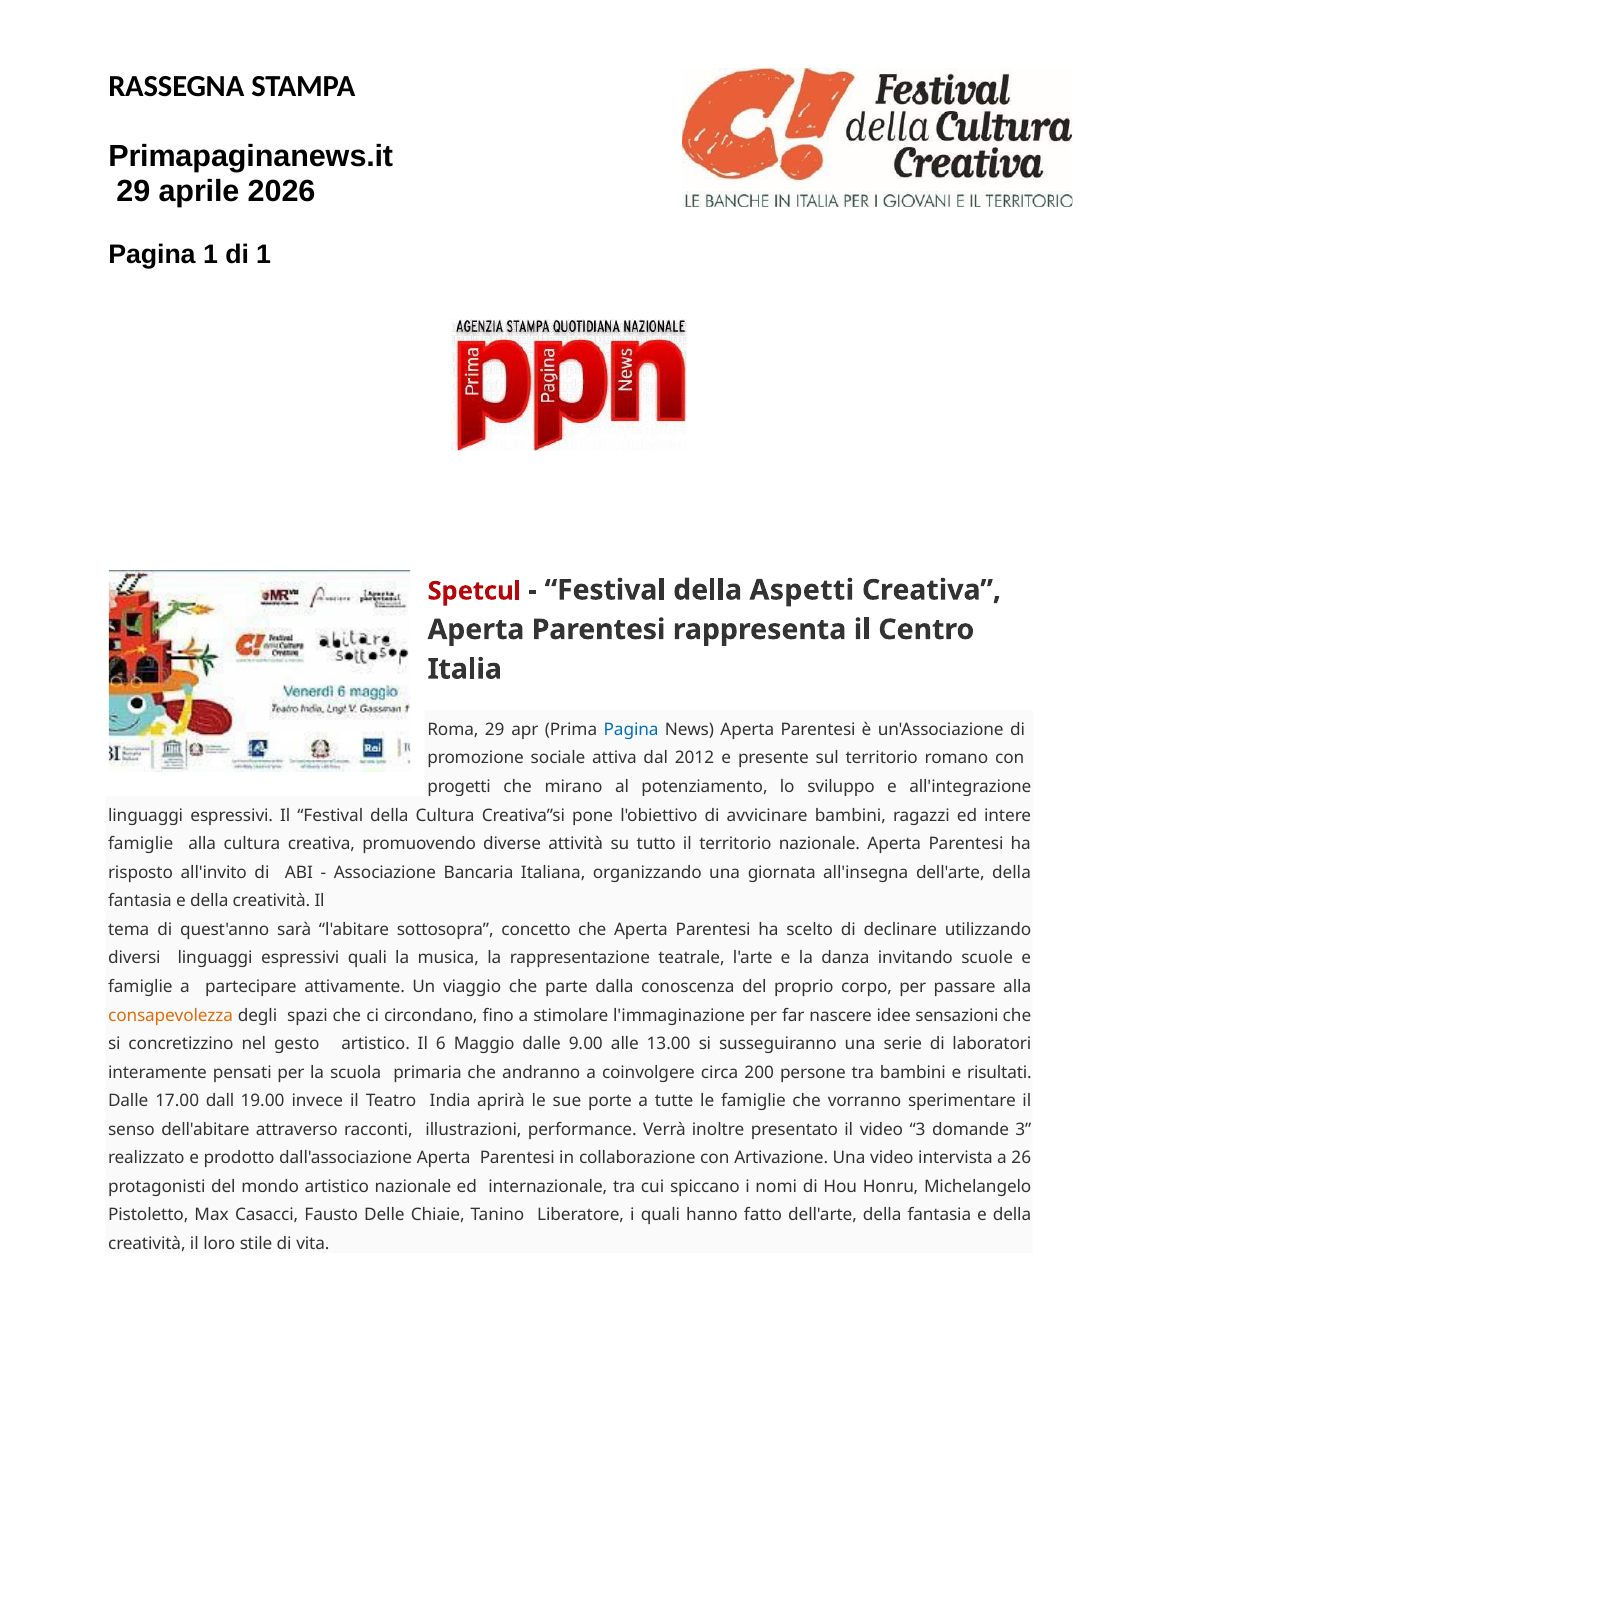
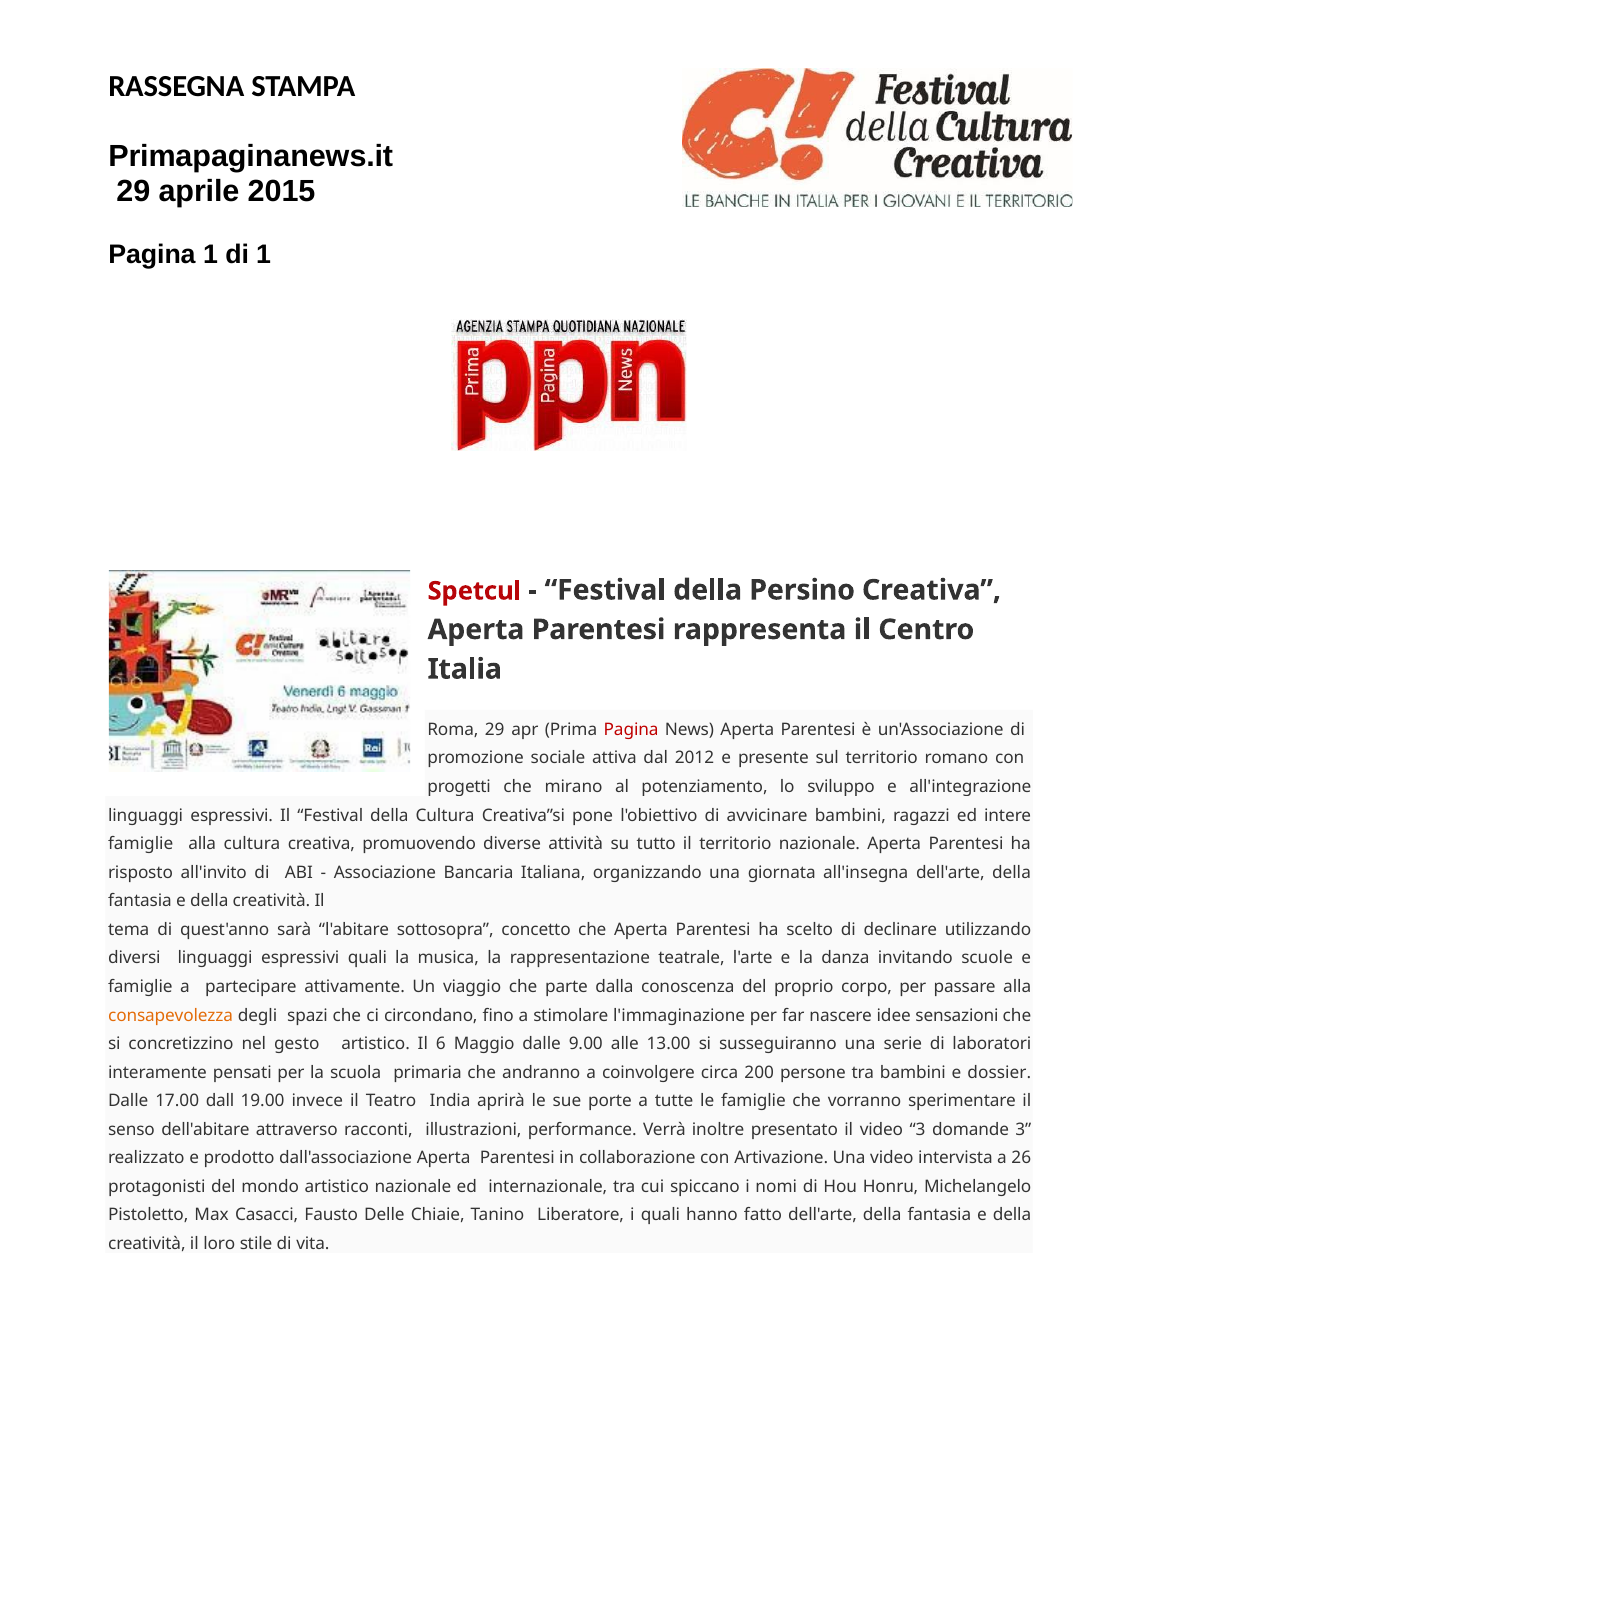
2026: 2026 -> 2015
Aspetti: Aspetti -> Persino
Pagina at (631, 729) colour: blue -> red
risultati: risultati -> dossier
